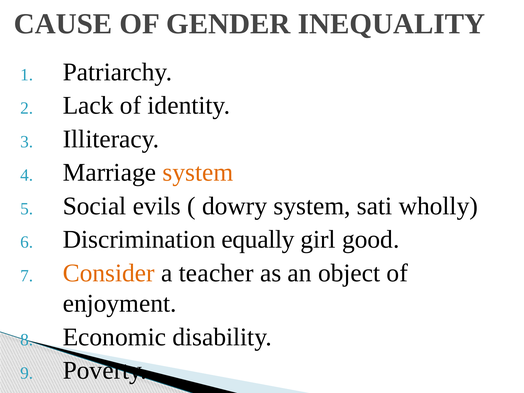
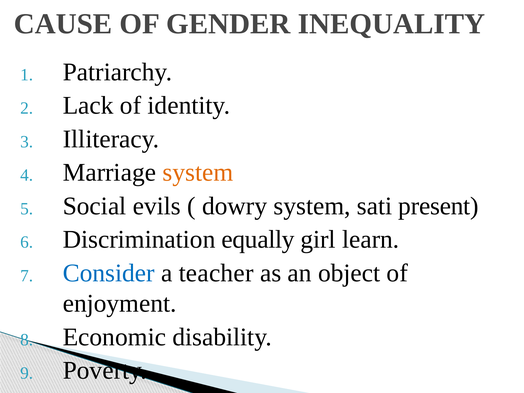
wholly: wholly -> present
good: good -> learn
Consider colour: orange -> blue
